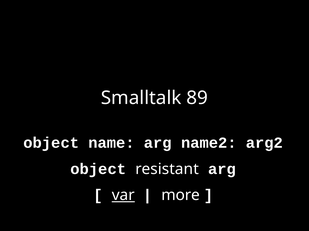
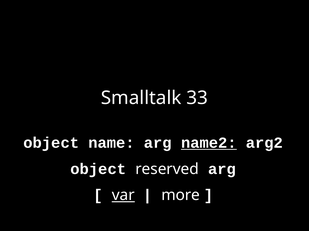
89: 89 -> 33
name2 underline: none -> present
resistant: resistant -> reserved
